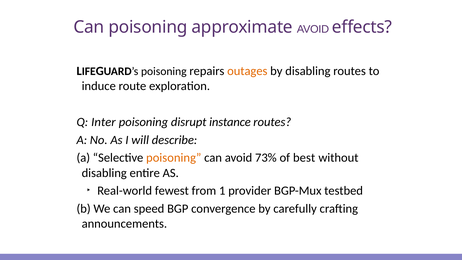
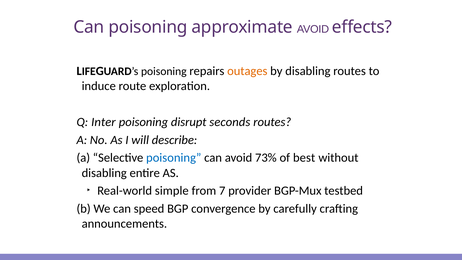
instance: instance -> seconds
poisoning at (174, 158) colour: orange -> blue
fewest: fewest -> simple
1: 1 -> 7
